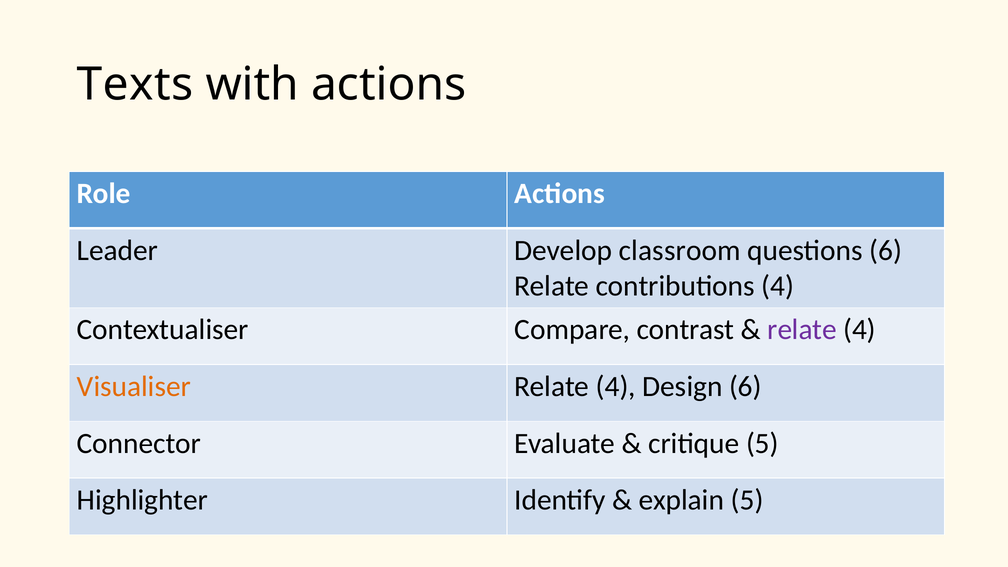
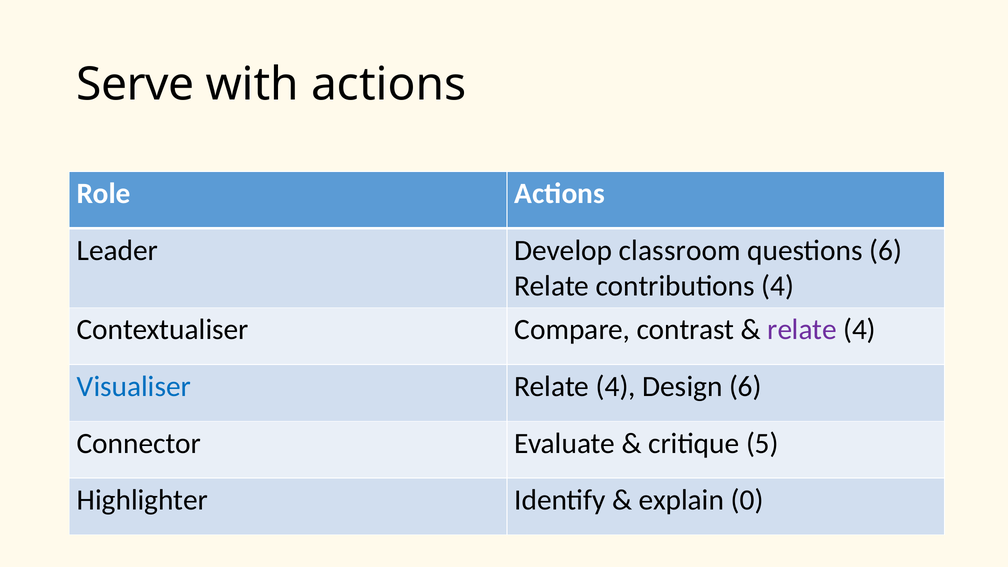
Texts: Texts -> Serve
Visualiser colour: orange -> blue
explain 5: 5 -> 0
